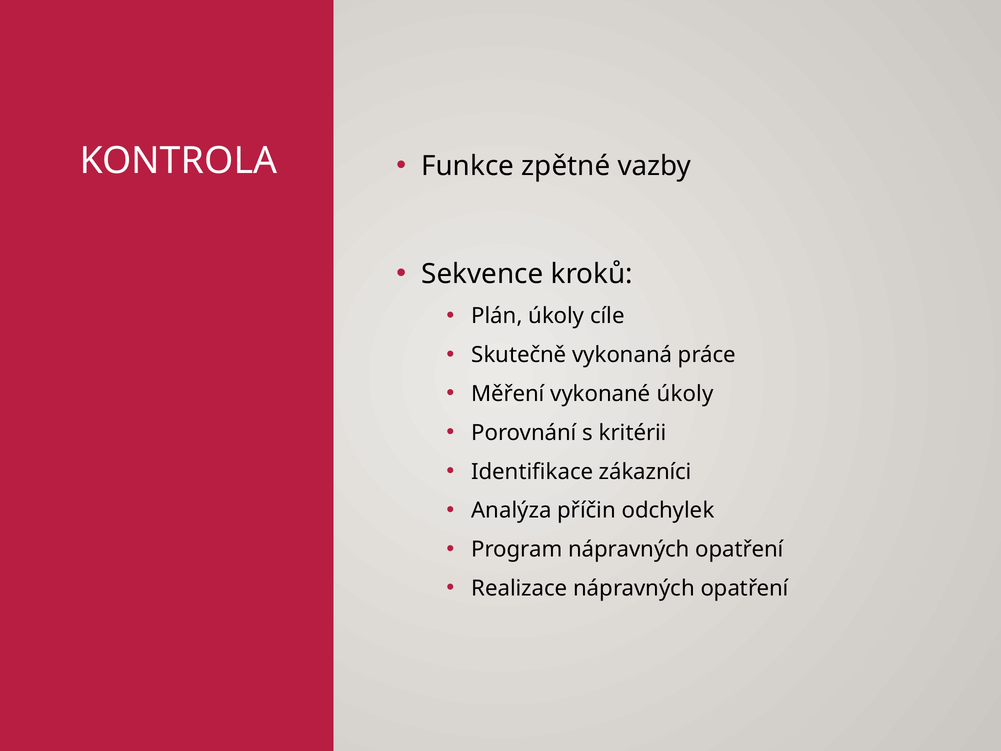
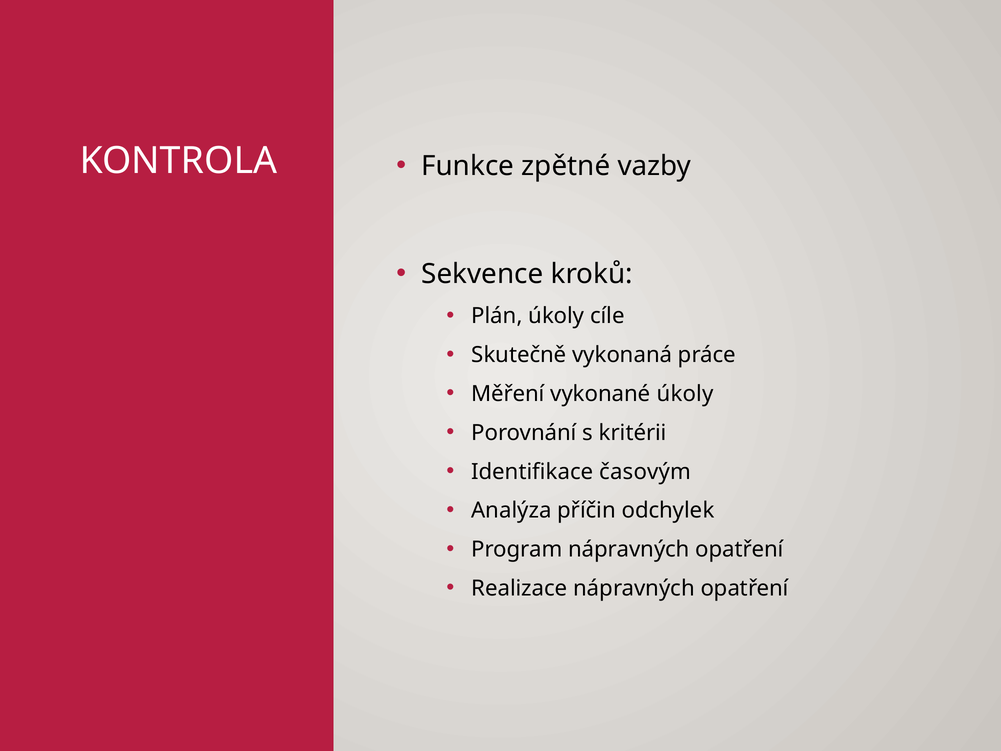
zákazníci: zákazníci -> časovým
